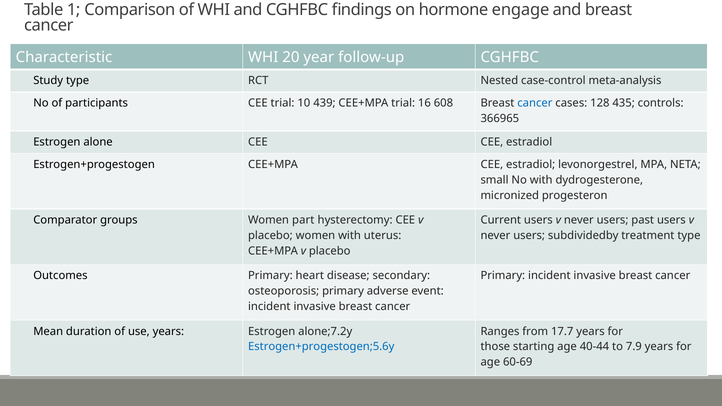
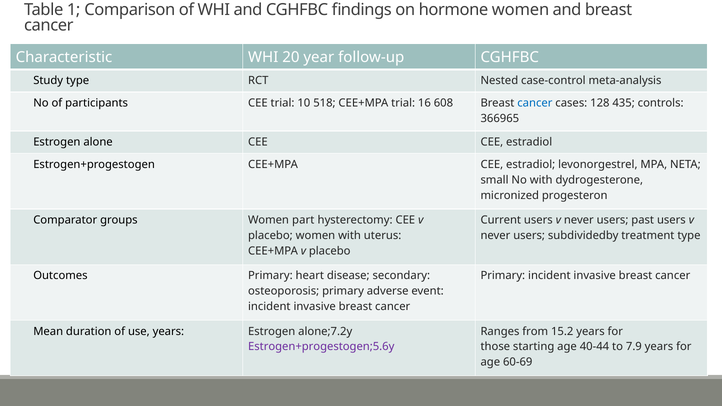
hormone engage: engage -> women
439: 439 -> 518
17.7: 17.7 -> 15.2
Estrogen+progestogen;5.6y colour: blue -> purple
